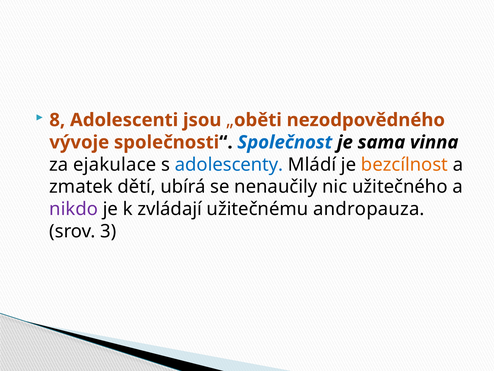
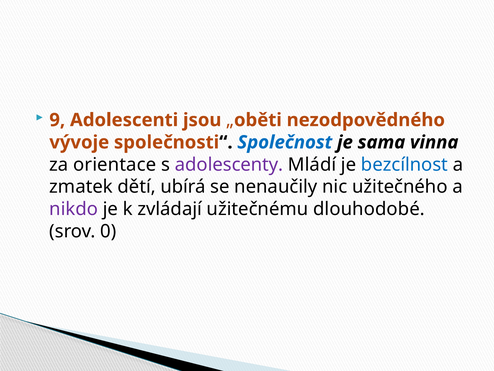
8: 8 -> 9
ejakulace: ejakulace -> orientace
adolescenty colour: blue -> purple
bezcílnost colour: orange -> blue
andropauza: andropauza -> dlouhodobé
3: 3 -> 0
